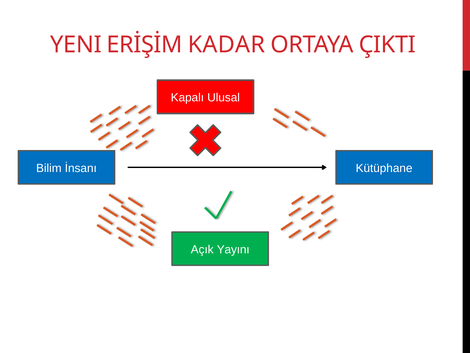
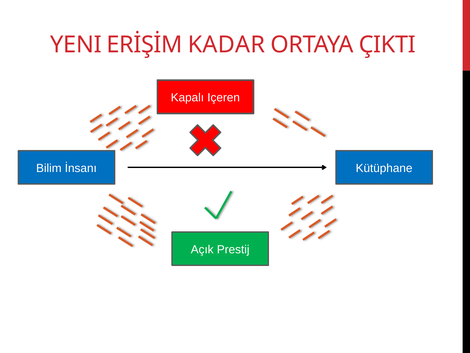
Ulusal: Ulusal -> Içeren
Yayını: Yayını -> Prestij
